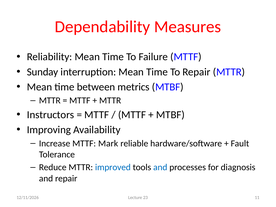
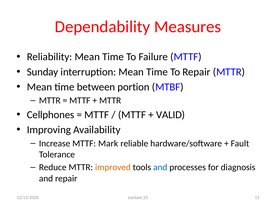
metrics: metrics -> portion
Instructors: Instructors -> Cellphones
MTBF at (170, 115): MTBF -> VALID
improved colour: blue -> orange
